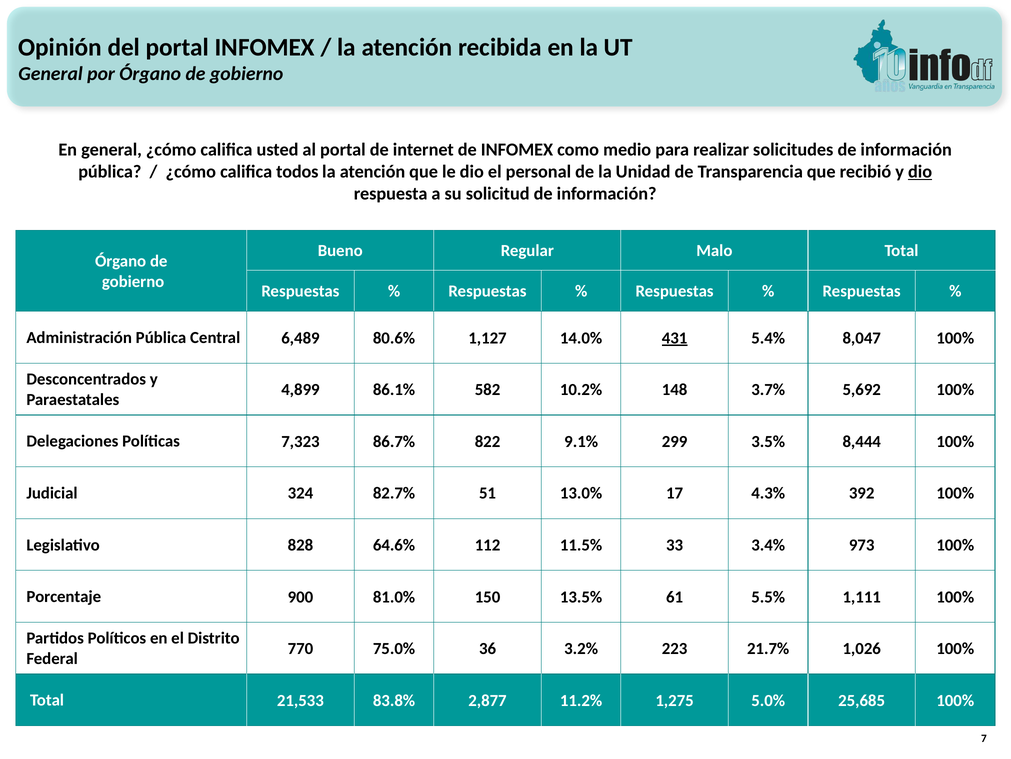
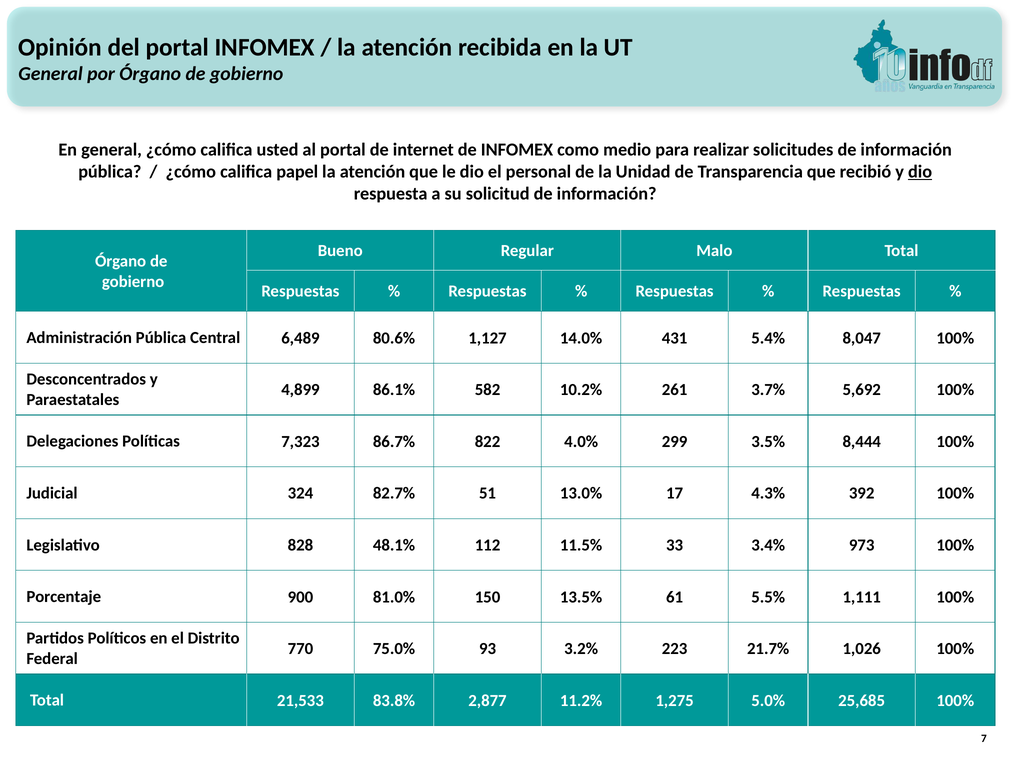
todos: todos -> papel
431 underline: present -> none
148: 148 -> 261
9.1%: 9.1% -> 4.0%
64.6%: 64.6% -> 48.1%
36: 36 -> 93
